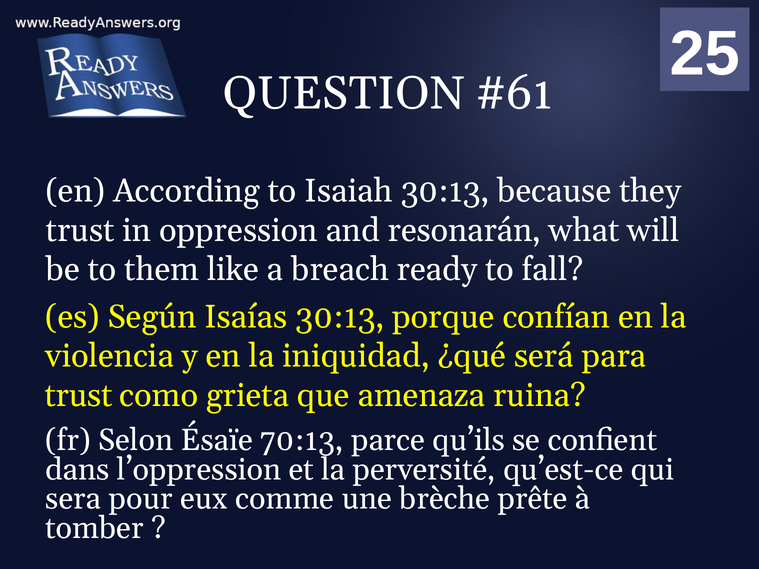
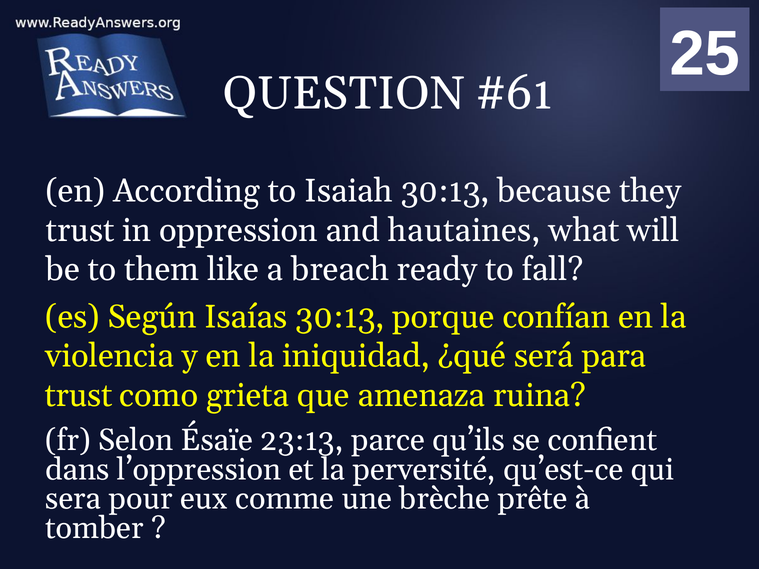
resonarán: resonarán -> hautaines
70:13: 70:13 -> 23:13
